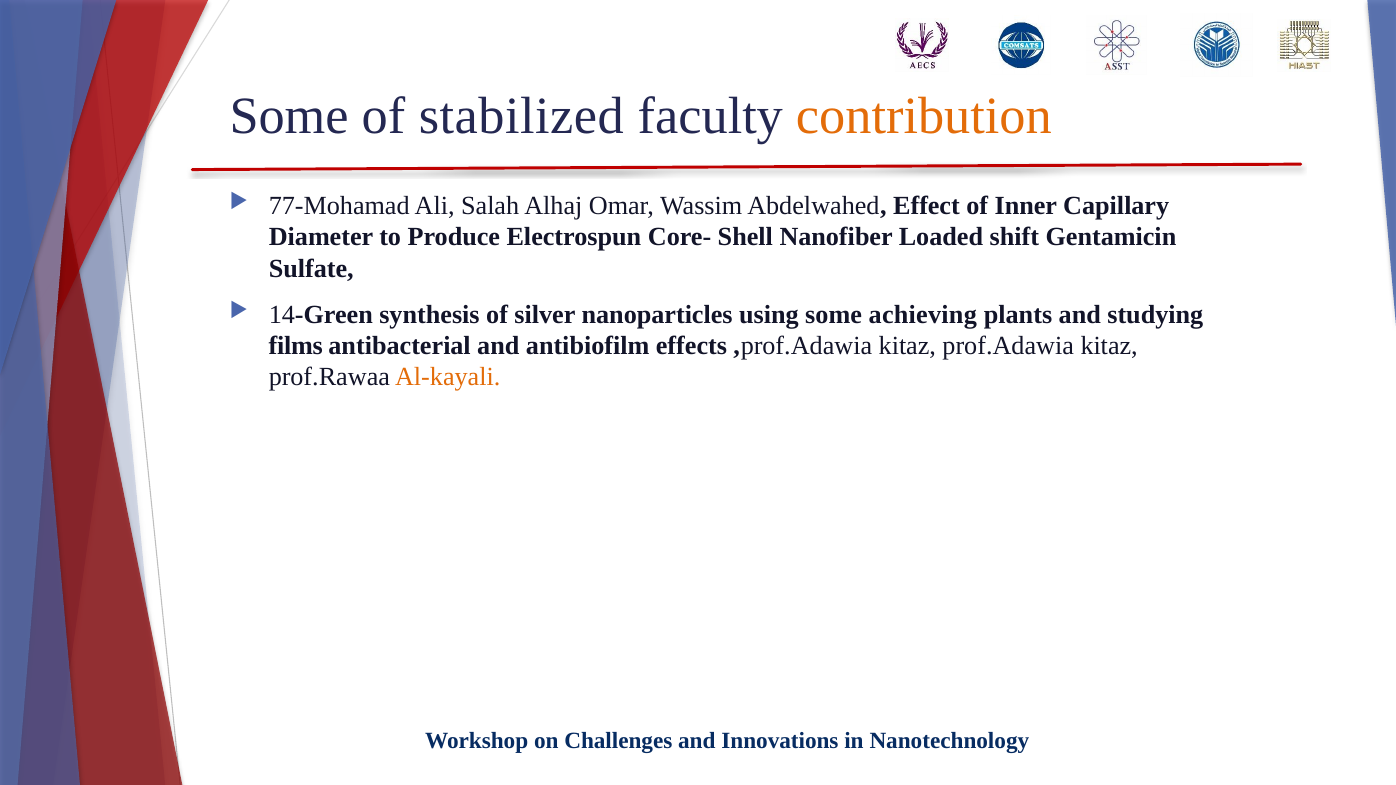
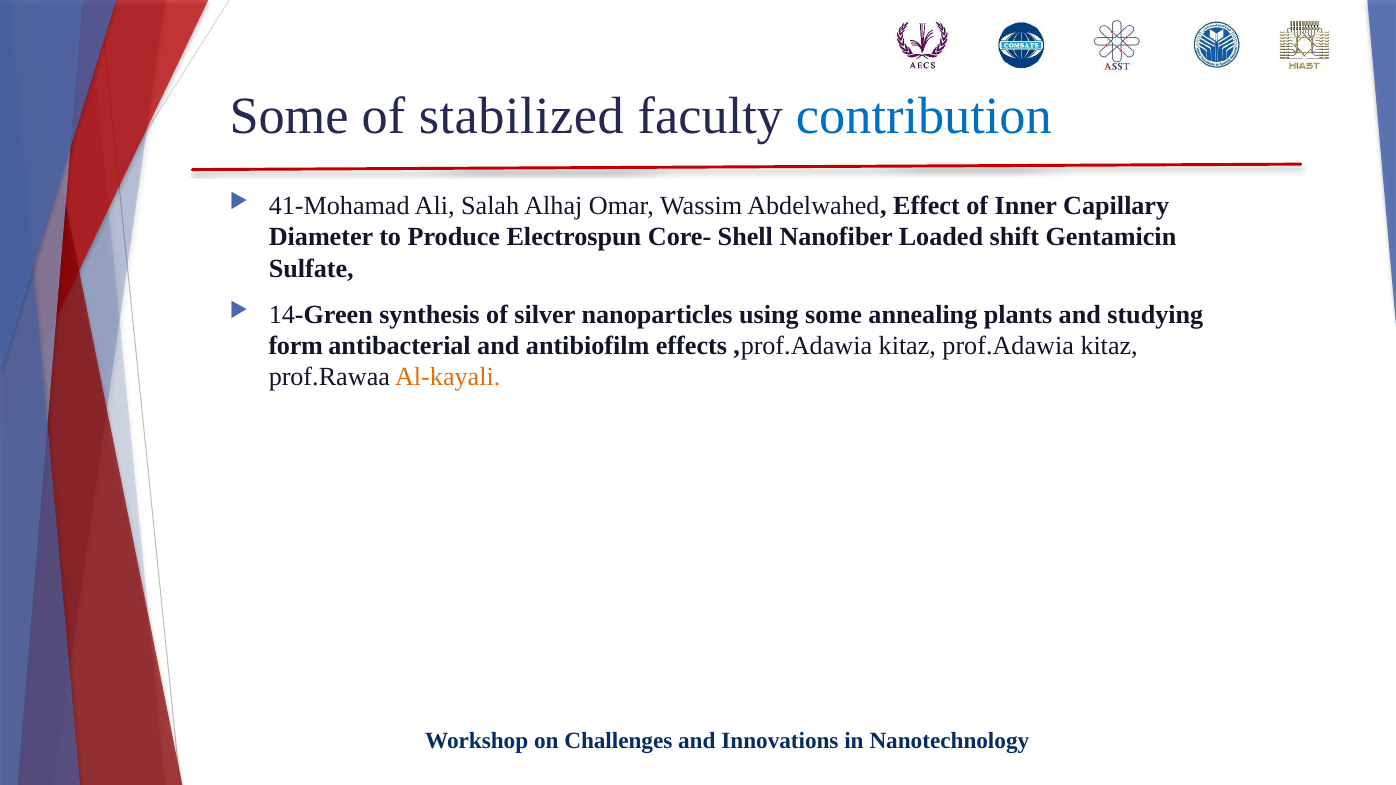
contribution colour: orange -> blue
77-Mohamad: 77-Mohamad -> 41-Mohamad
achieving: achieving -> annealing
films: films -> form
